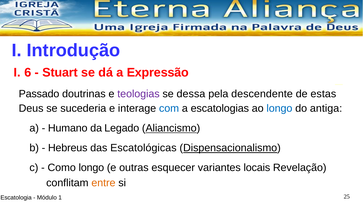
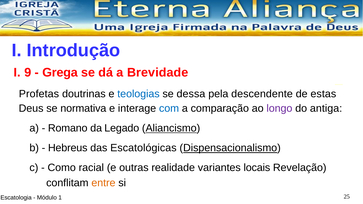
6: 6 -> 9
Stuart: Stuart -> Grega
Expressão: Expressão -> Brevidade
Passado: Passado -> Profetas
teologias colour: purple -> blue
sucederia: sucederia -> normativa
escatologias: escatologias -> comparação
longo at (279, 109) colour: blue -> purple
Humano: Humano -> Romano
Como longo: longo -> racial
esquecer: esquecer -> realidade
